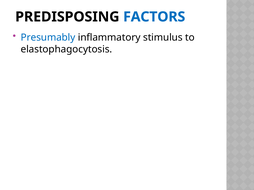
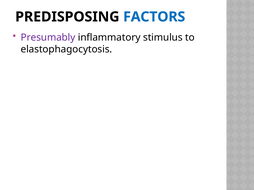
Presumably colour: blue -> purple
